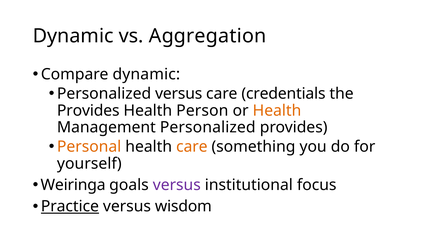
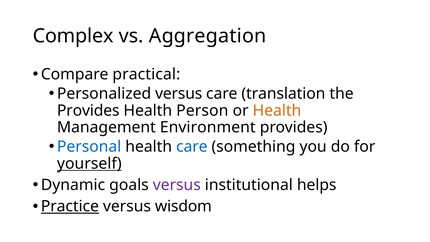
Dynamic at (73, 36): Dynamic -> Complex
Compare dynamic: dynamic -> practical
credentials: credentials -> translation
Management Personalized: Personalized -> Environment
Personal colour: orange -> blue
care at (192, 147) colour: orange -> blue
yourself underline: none -> present
Weiringa: Weiringa -> Dynamic
focus: focus -> helps
